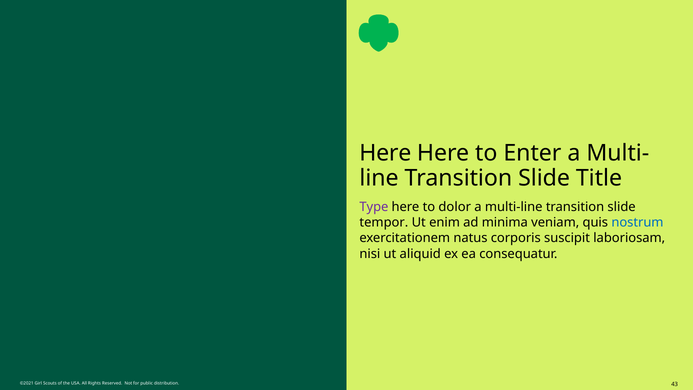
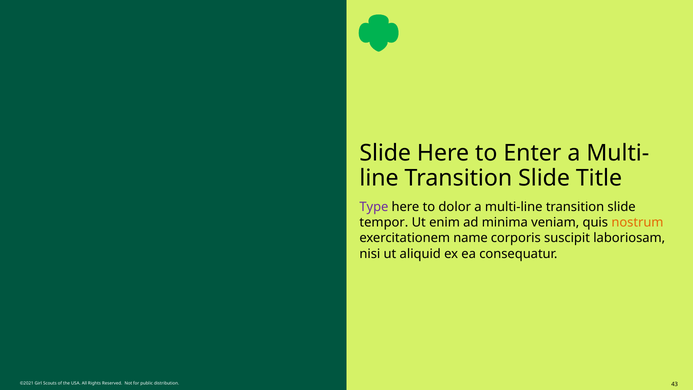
Here at (385, 153): Here -> Slide
nostrum colour: blue -> orange
natus: natus -> name
